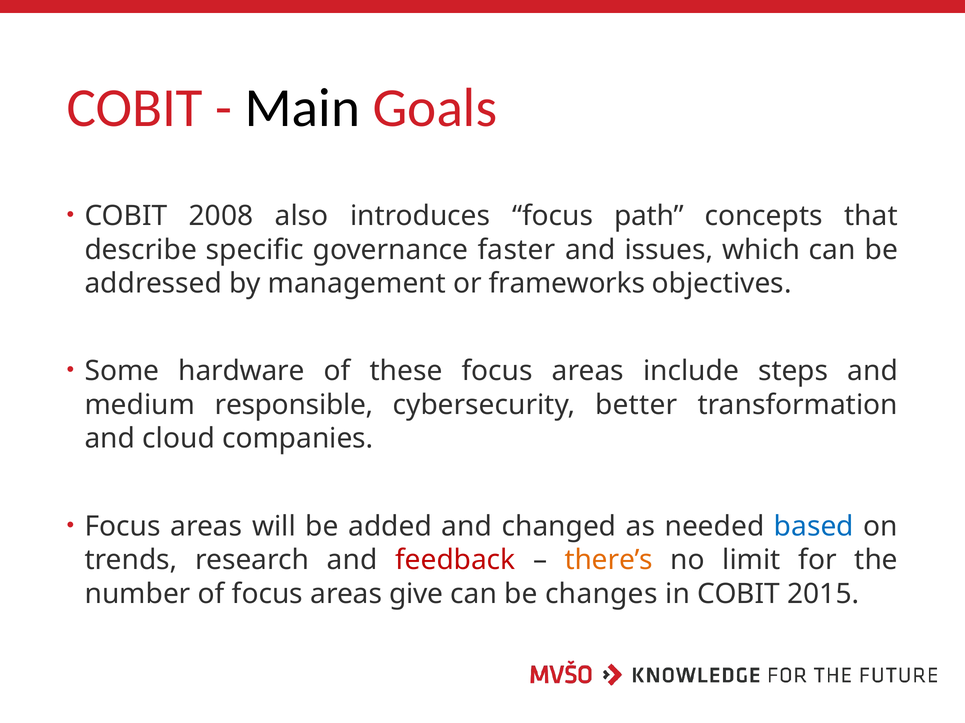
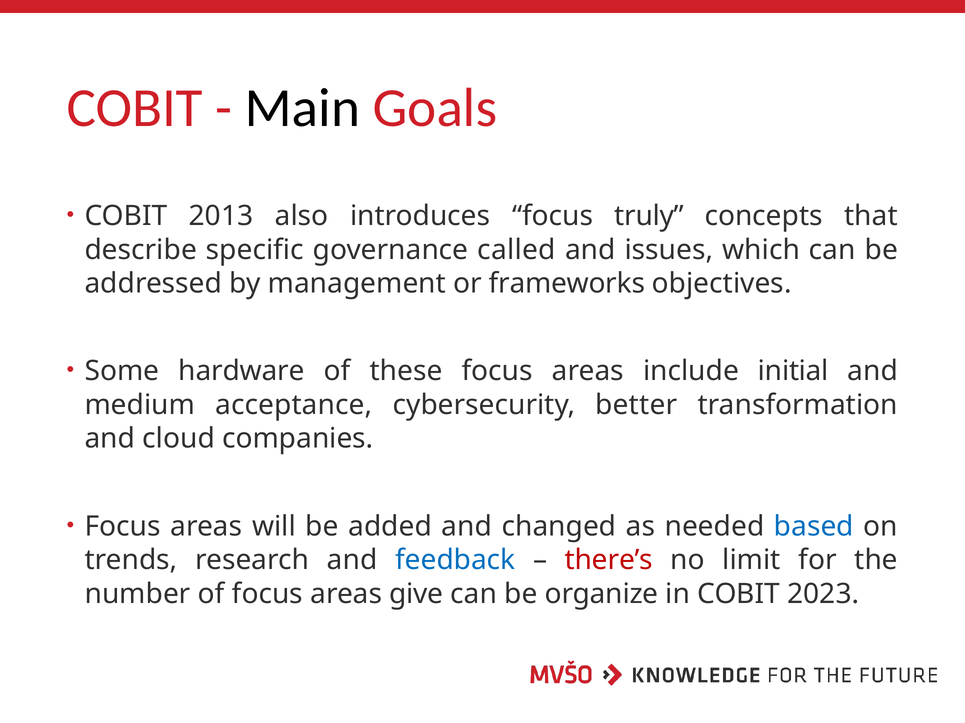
2008: 2008 -> 2013
path: path -> truly
faster: faster -> called
steps: steps -> initial
responsible: responsible -> acceptance
feedback colour: red -> blue
there’s colour: orange -> red
changes: changes -> organize
2015: 2015 -> 2023
